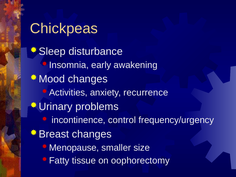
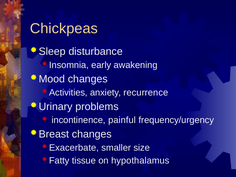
control: control -> painful
Menopause: Menopause -> Exacerbate
oophorectomy: oophorectomy -> hypothalamus
